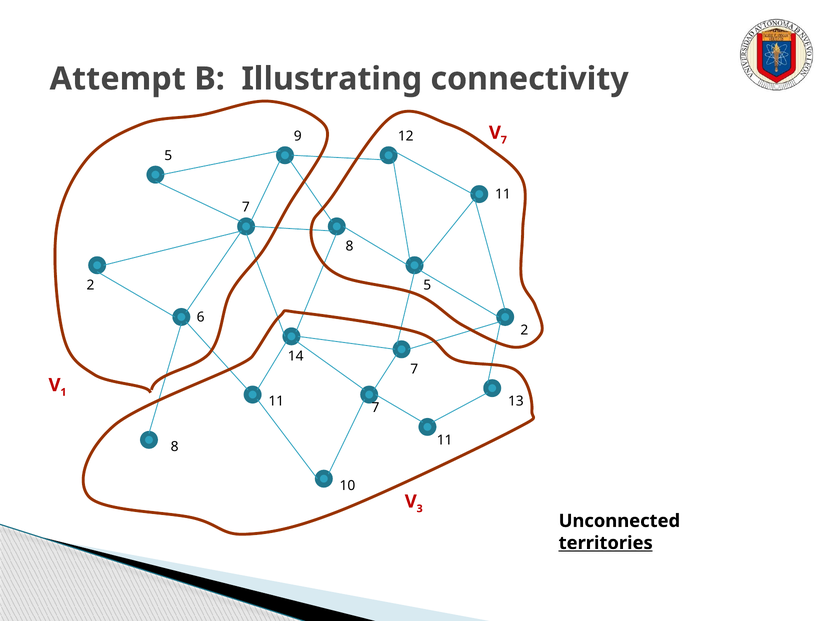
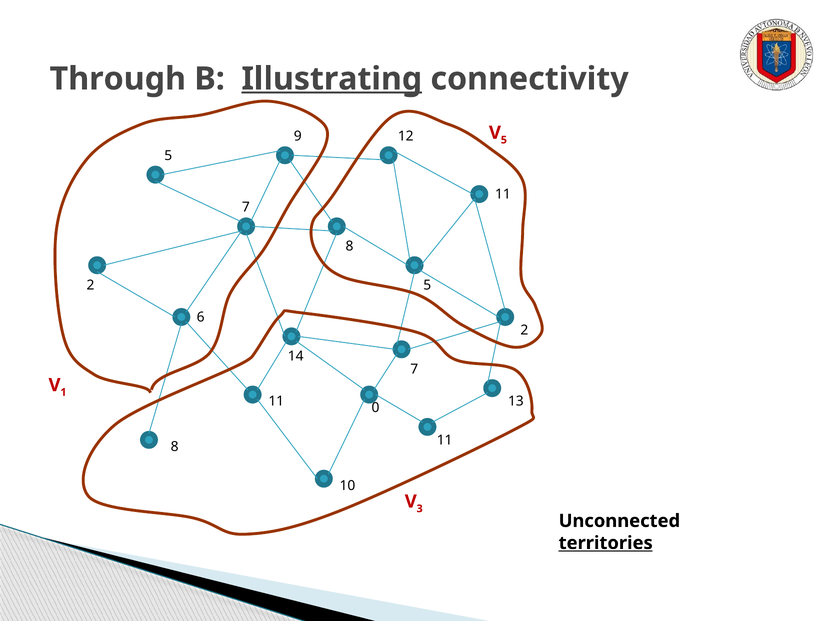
Attempt: Attempt -> Through
Illustrating underline: none -> present
7 at (504, 140): 7 -> 5
11 7: 7 -> 0
